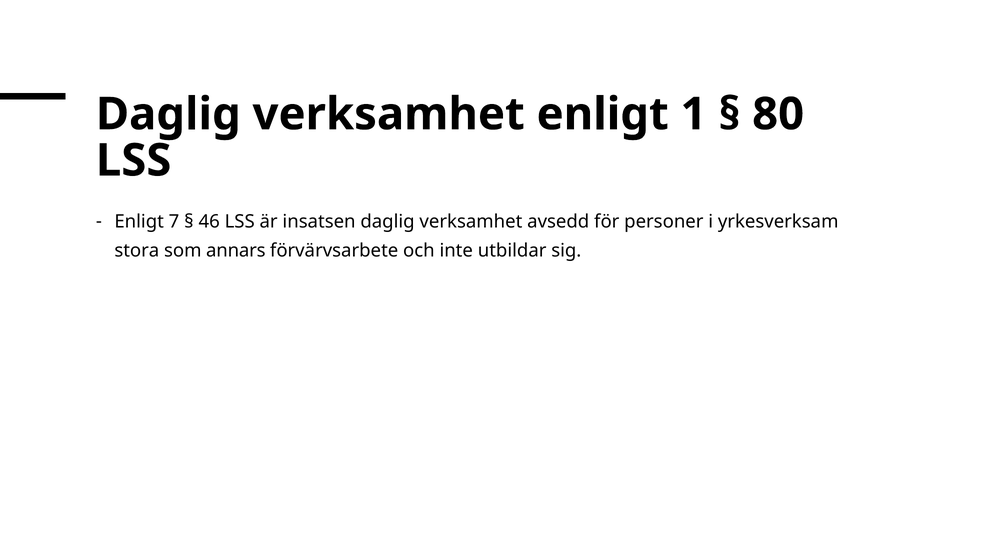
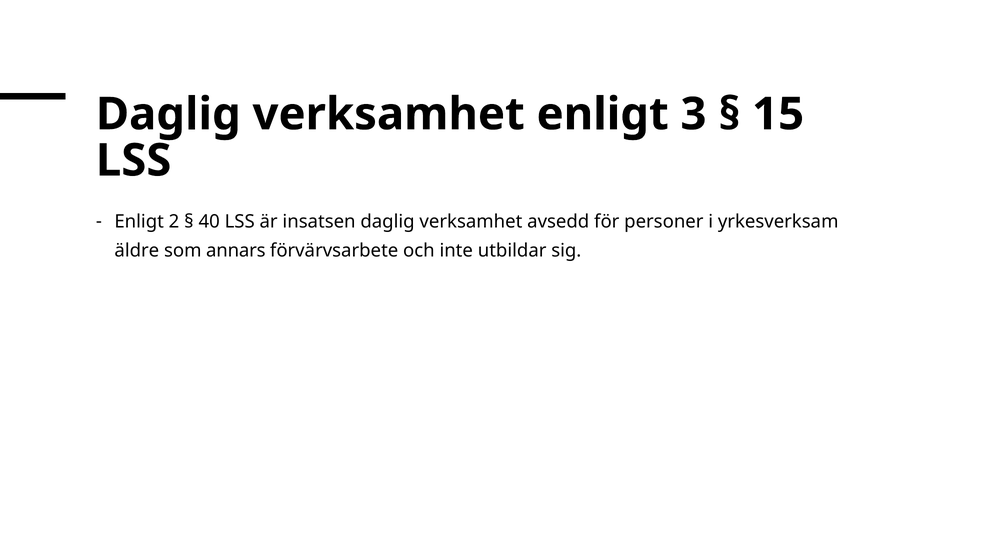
1: 1 -> 3
80: 80 -> 15
7: 7 -> 2
46: 46 -> 40
stora: stora -> äldre
